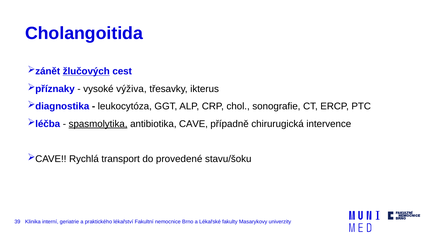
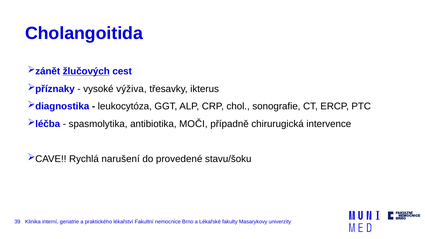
spasmolytika underline: present -> none
CAVE: CAVE -> MOČI
transport: transport -> narušení
